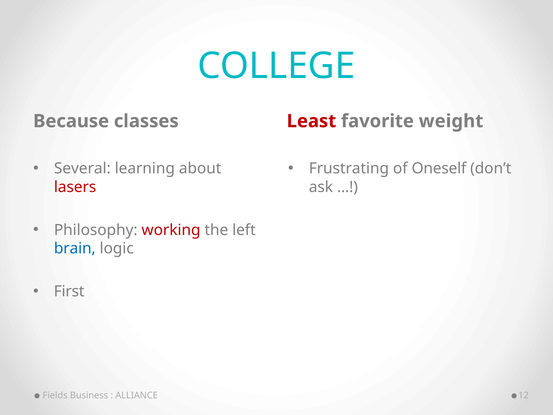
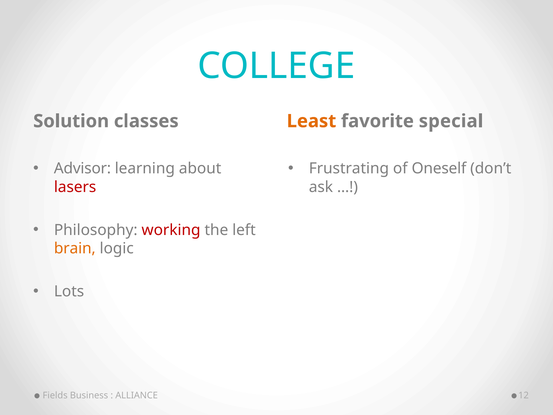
Because: Because -> Solution
Least colour: red -> orange
weight: weight -> special
Several: Several -> Advisor
brain colour: blue -> orange
First: First -> Lots
